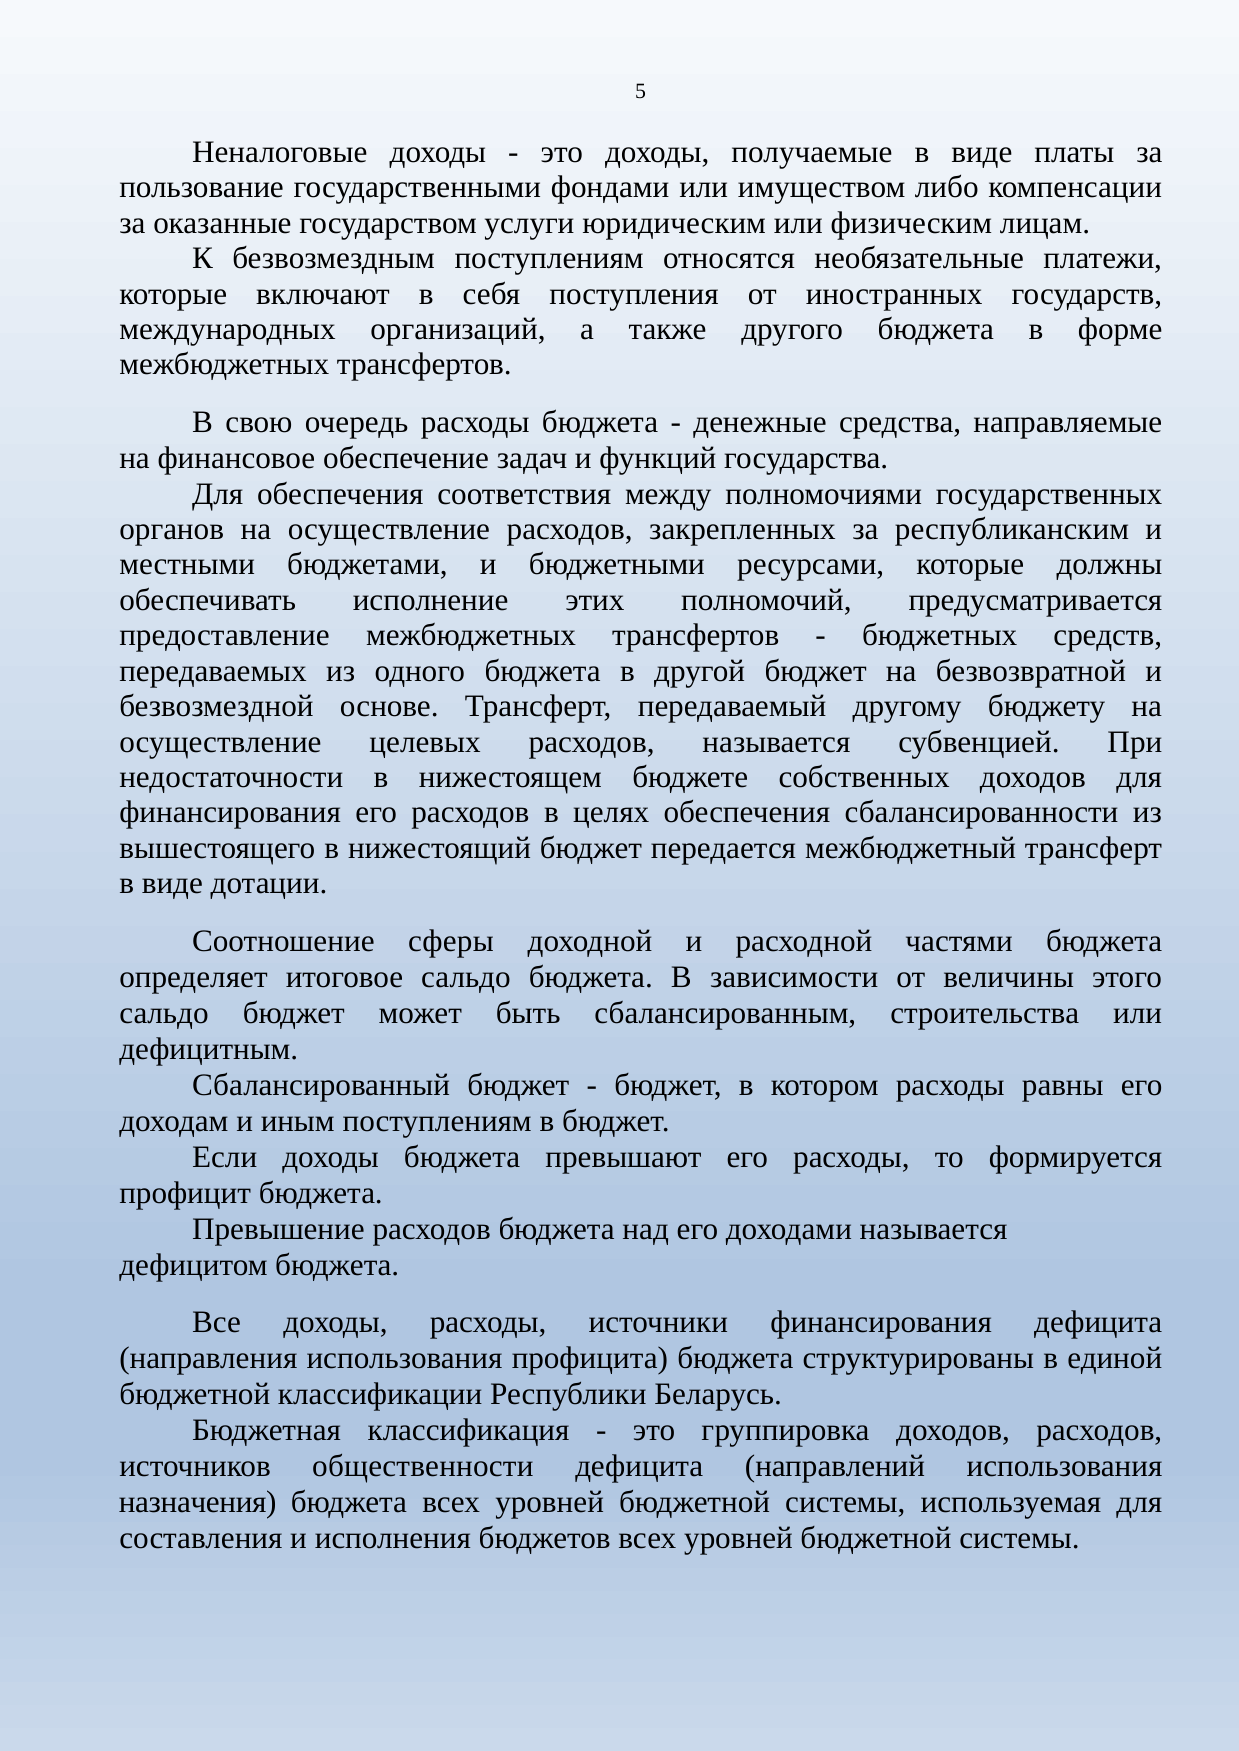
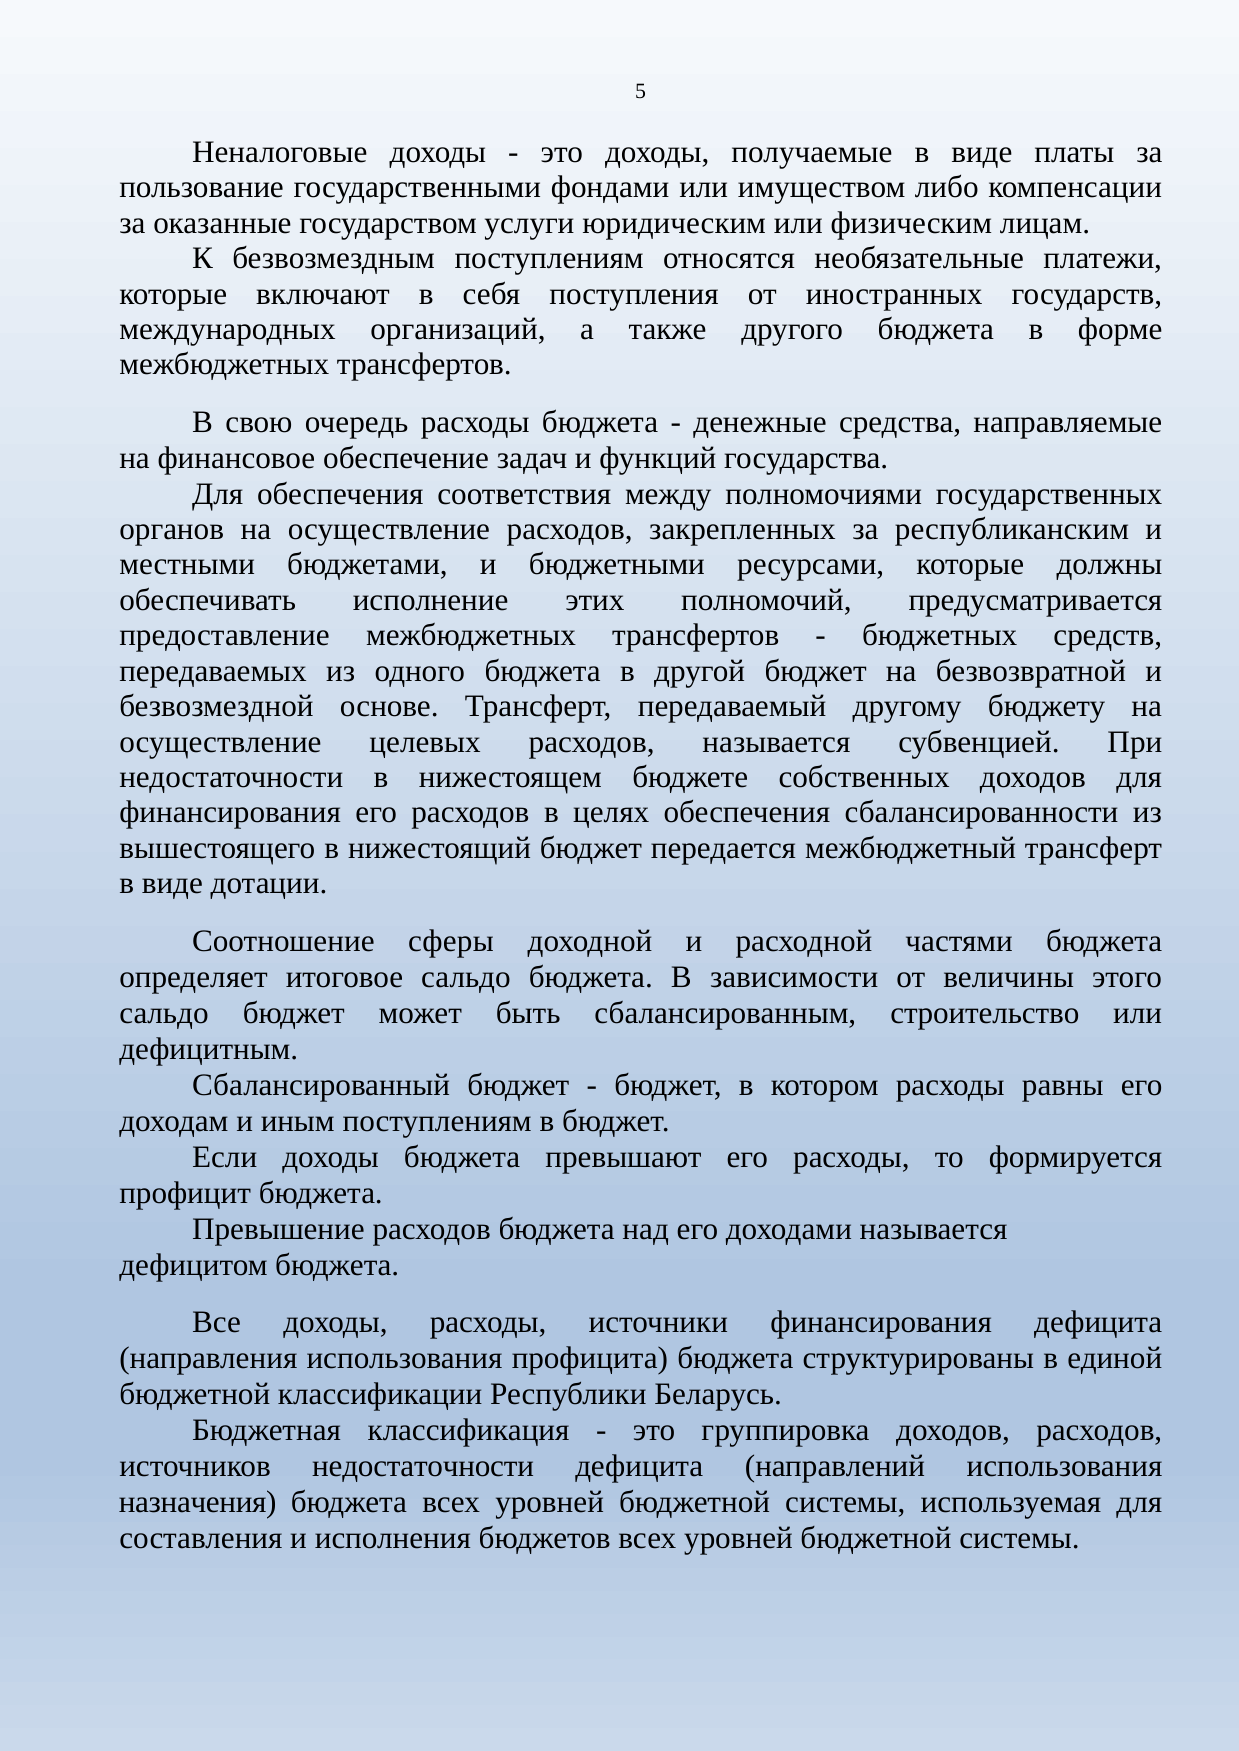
строительства: строительства -> строительство
источников общественности: общественности -> недостаточности
